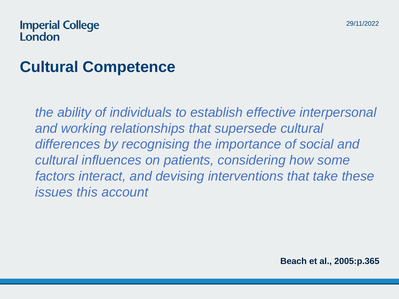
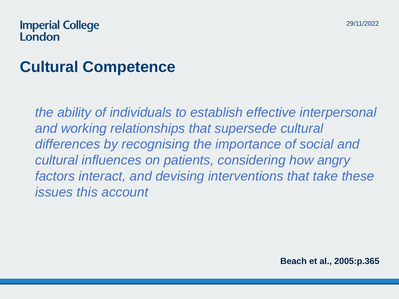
some: some -> angry
